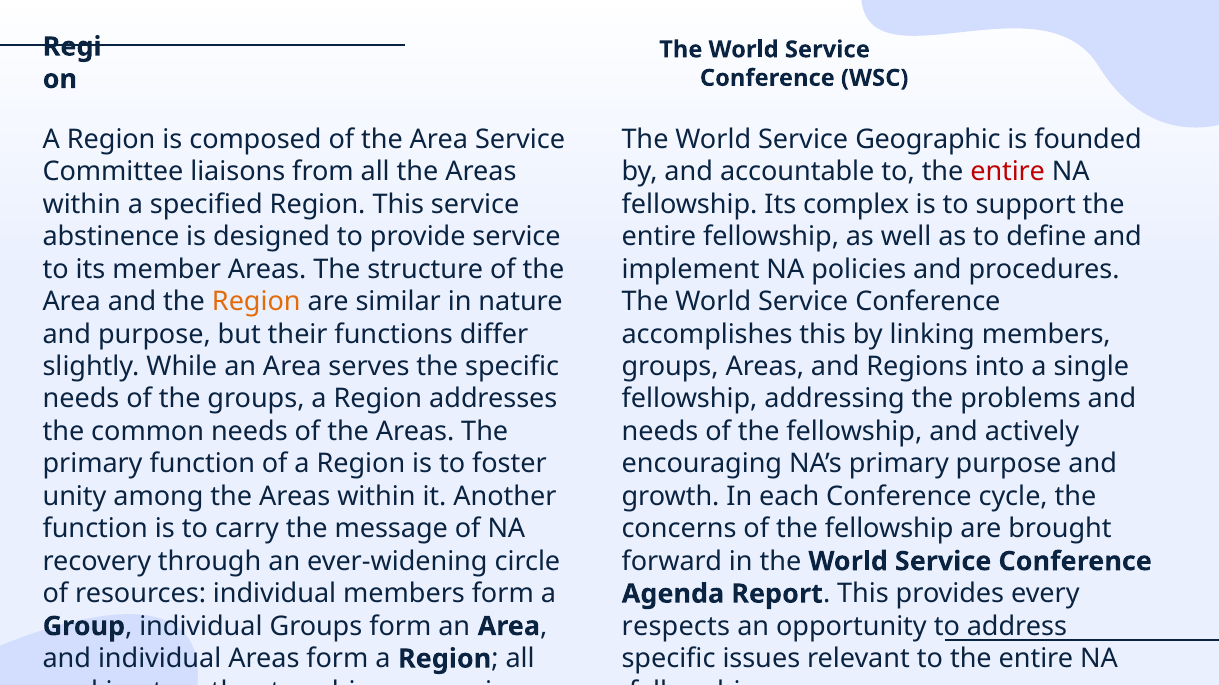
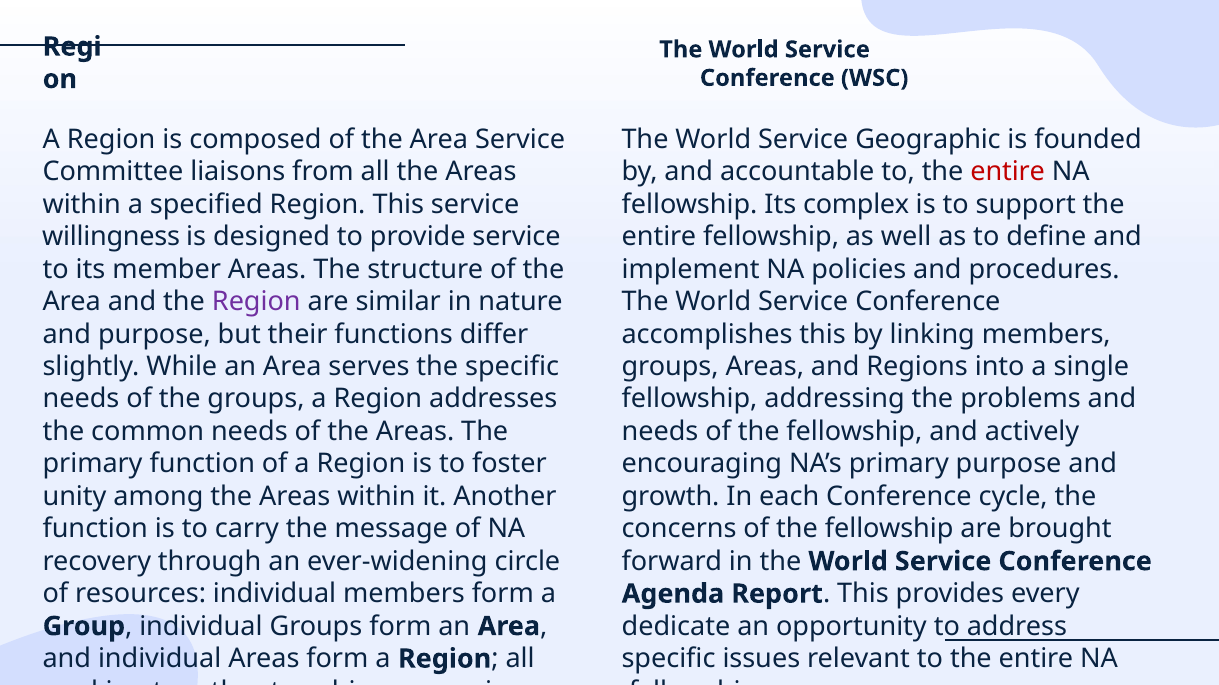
abstinence: abstinence -> willingness
Region at (256, 302) colour: orange -> purple
respects: respects -> dedicate
